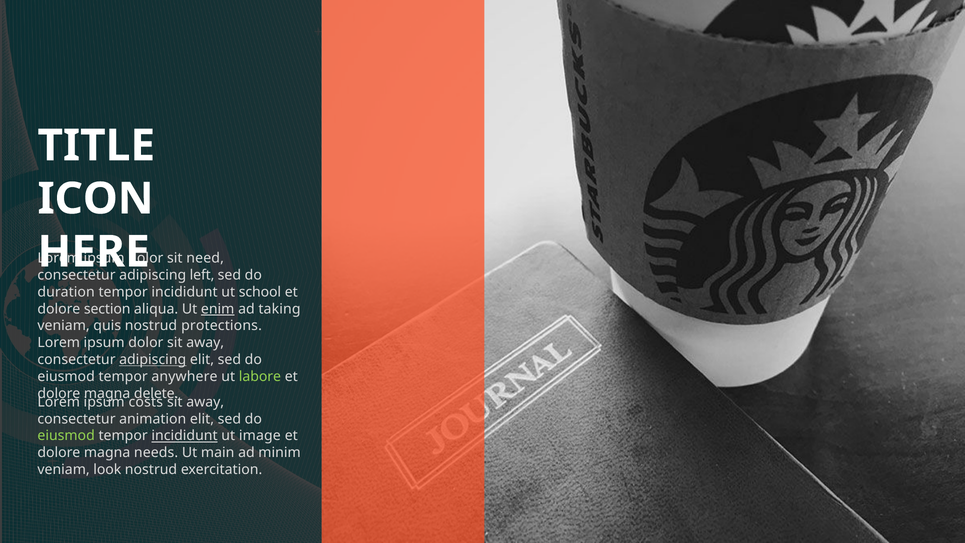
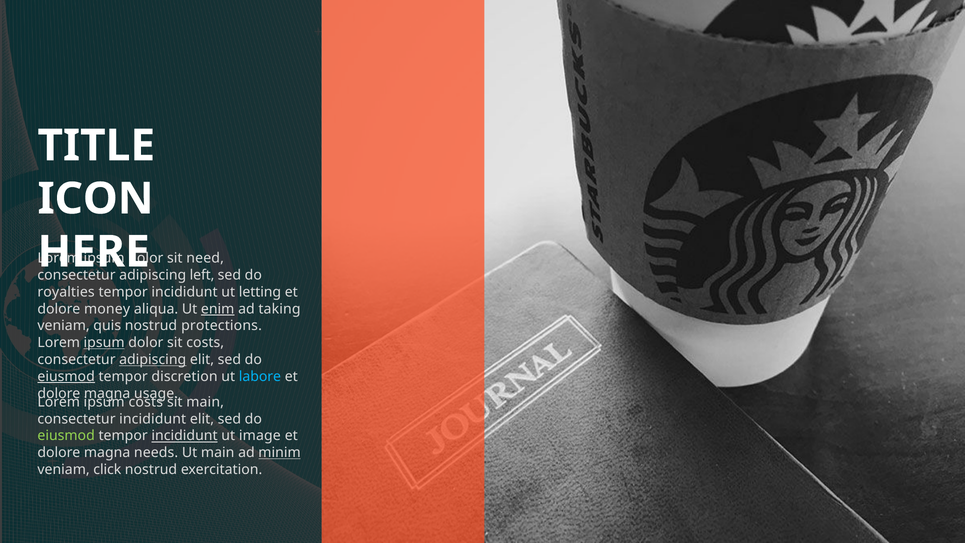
duration: duration -> royalties
school: school -> letting
section: section -> money
ipsum at (104, 343) underline: none -> present
dolor sit away: away -> costs
eiusmod at (66, 376) underline: none -> present
anywhere: anywhere -> discretion
labore colour: light green -> light blue
delete: delete -> usage
away at (205, 402): away -> main
consectetur animation: animation -> incididunt
minim underline: none -> present
look: look -> click
